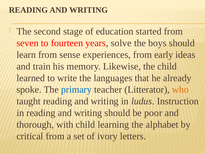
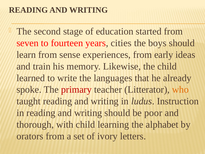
solve: solve -> cities
primary colour: blue -> red
critical: critical -> orators
